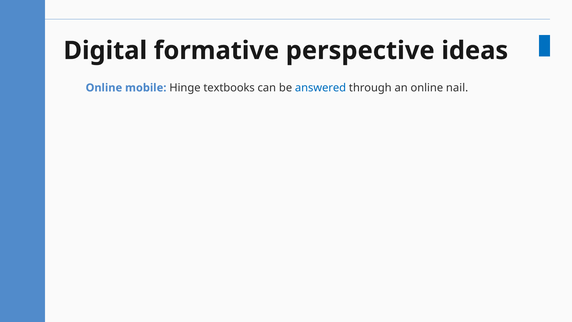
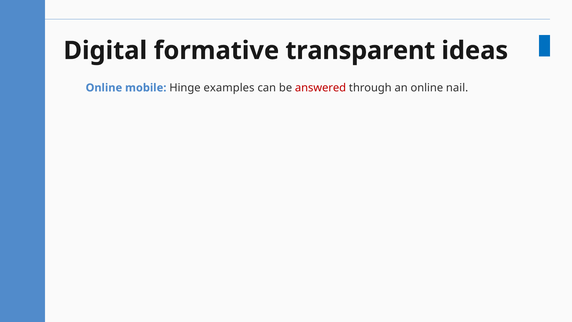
perspective: perspective -> transparent
textbooks: textbooks -> examples
answered colour: blue -> red
